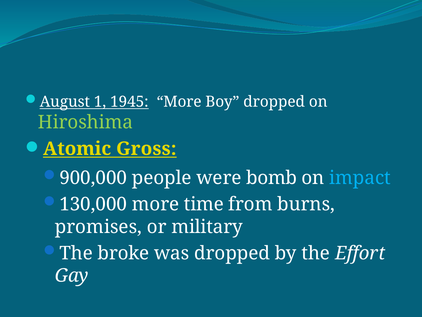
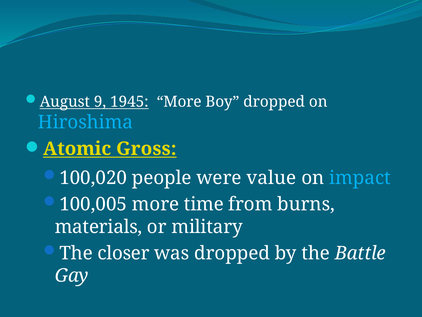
1: 1 -> 9
Hiroshima colour: light green -> light blue
900,000: 900,000 -> 100,020
bomb: bomb -> value
130,000: 130,000 -> 100,005
promises: promises -> materials
broke: broke -> closer
Effort: Effort -> Battle
